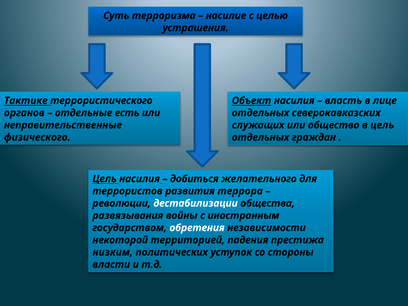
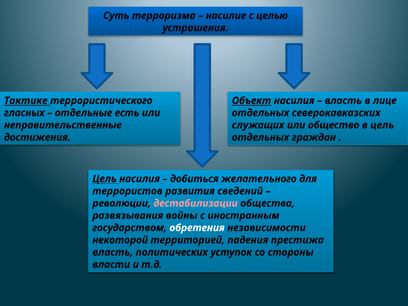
органов: органов -> гласных
физического: физического -> достижения
террора: террора -> сведений
дестабилизации colour: white -> pink
низким at (113, 252): низким -> власть
